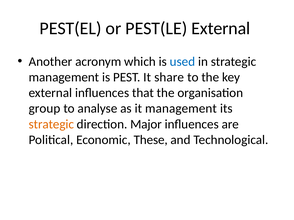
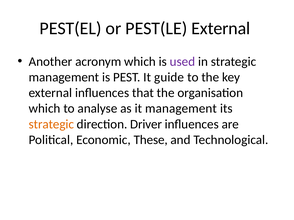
used colour: blue -> purple
share: share -> guide
group at (45, 109): group -> which
Major: Major -> Driver
